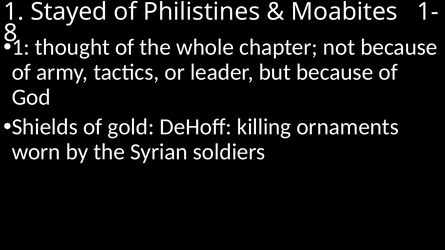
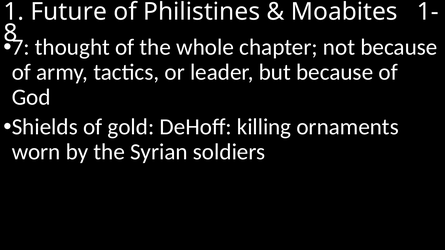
Stayed: Stayed -> Future
1 at (21, 47): 1 -> 7
